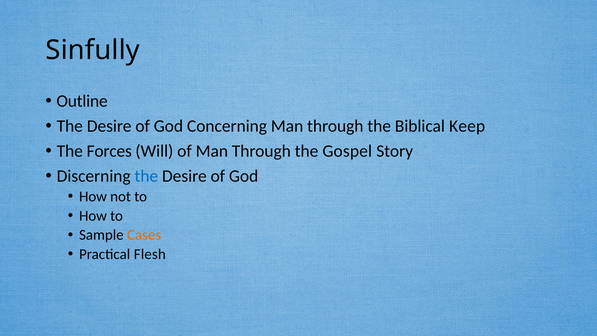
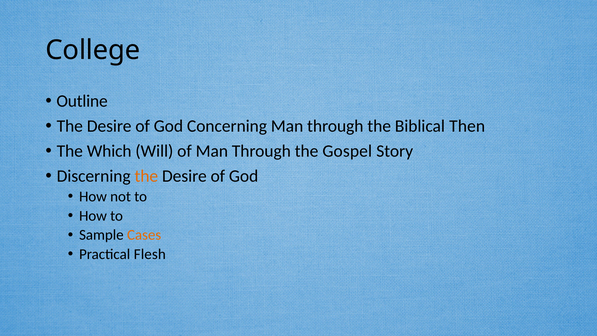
Sinfully: Sinfully -> College
Keep: Keep -> Then
Forces: Forces -> Which
the at (146, 176) colour: blue -> orange
